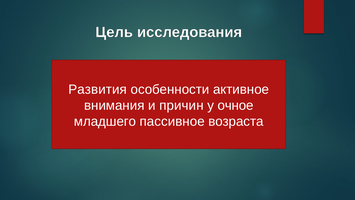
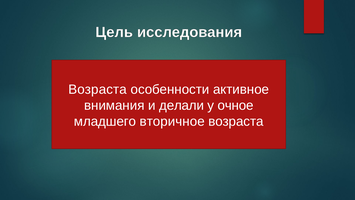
Развития at (98, 89): Развития -> Возраста
причин: причин -> делали
пассивное: пассивное -> вторичное
